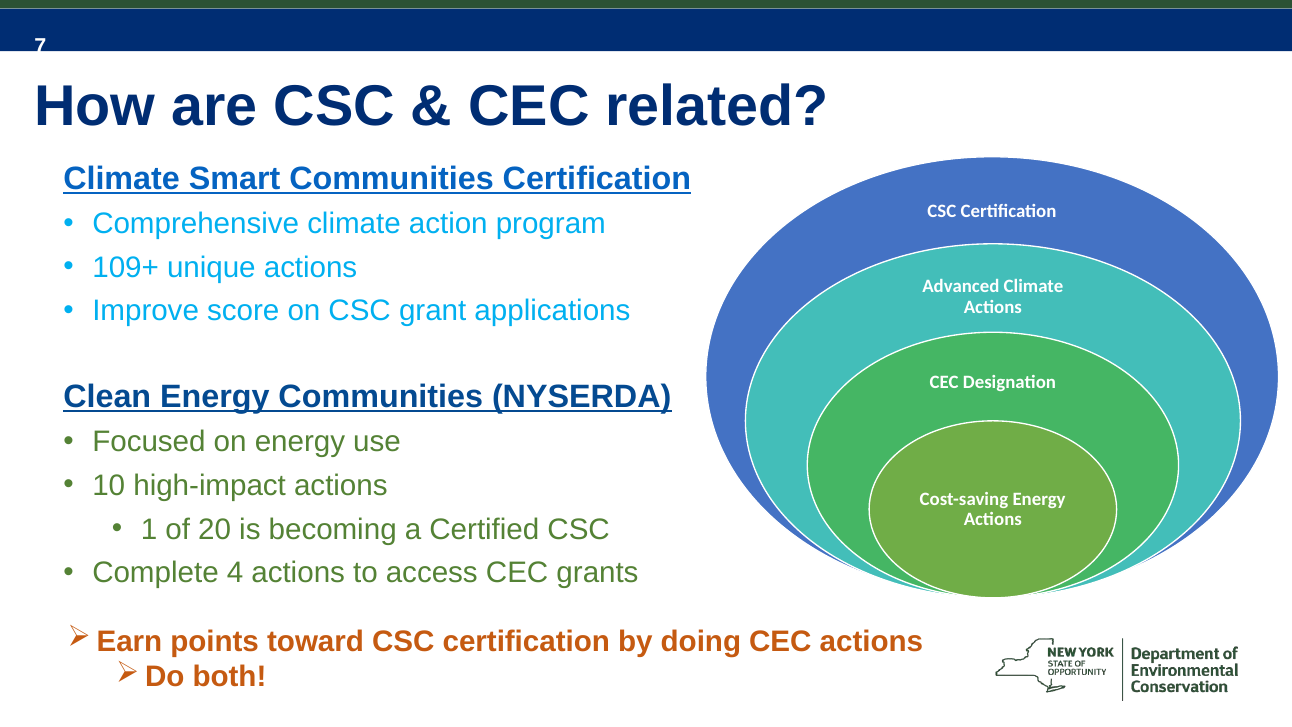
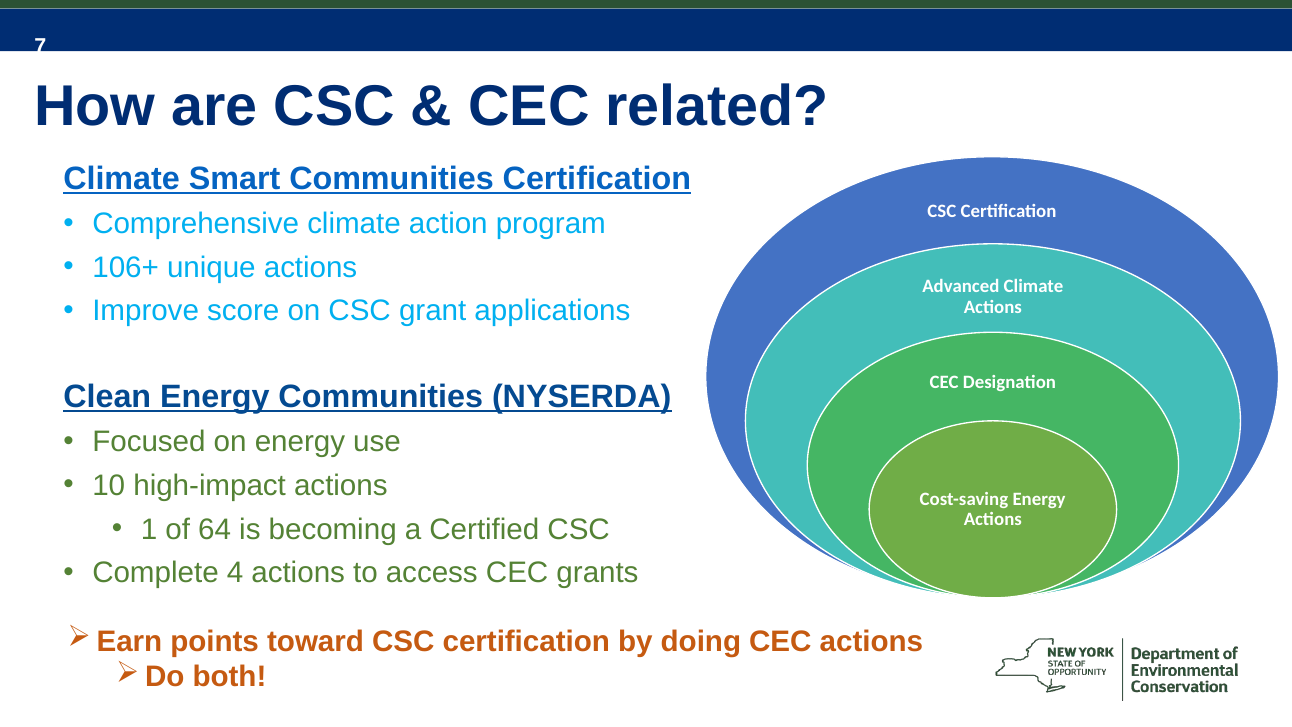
109+: 109+ -> 106+
20: 20 -> 64
